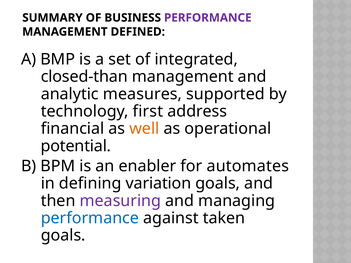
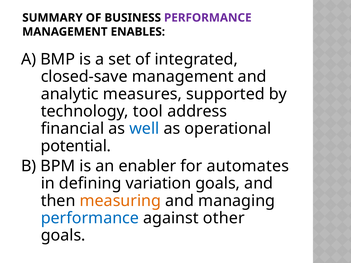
DEFINED: DEFINED -> ENABLES
closed-than: closed-than -> closed-save
first: first -> tool
well colour: orange -> blue
measuring colour: purple -> orange
taken: taken -> other
